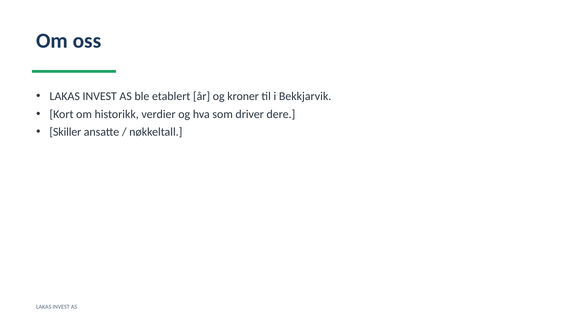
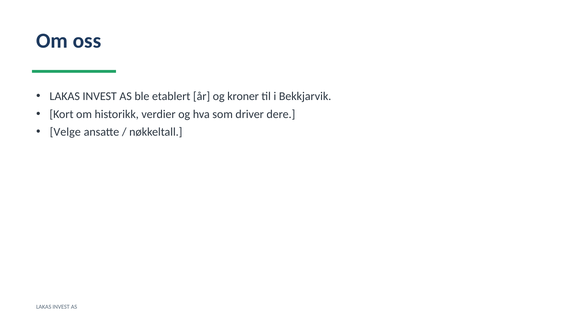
Skiller: Skiller -> Velge
